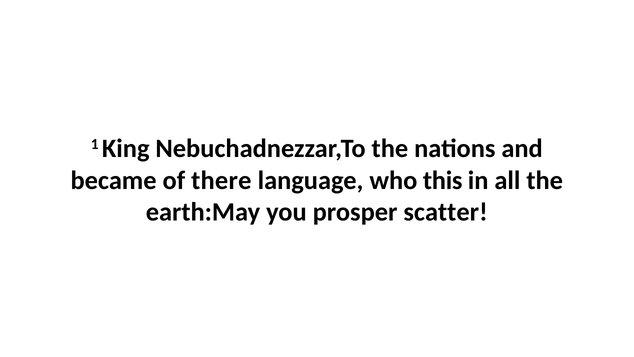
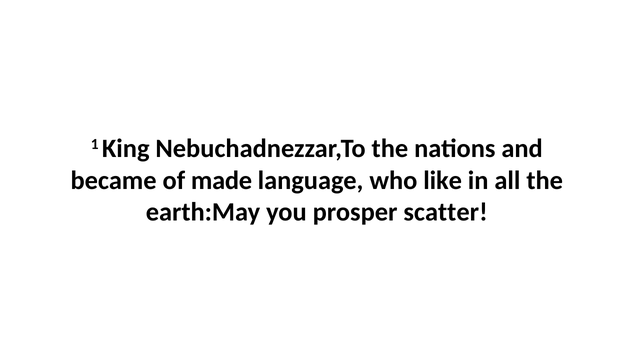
there: there -> made
this: this -> like
